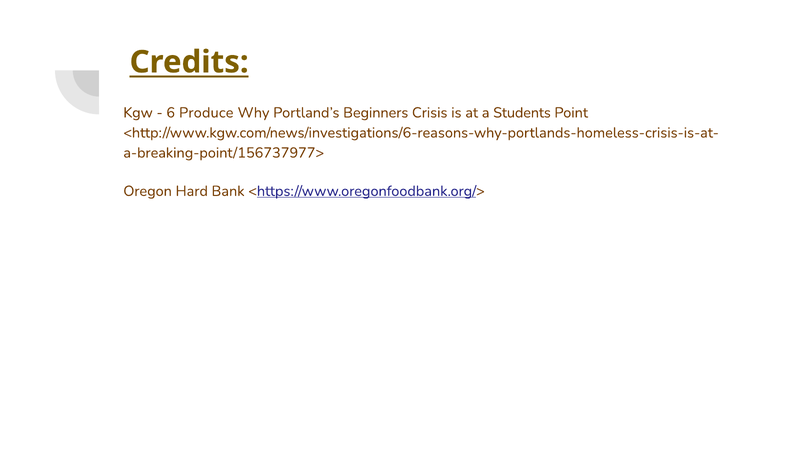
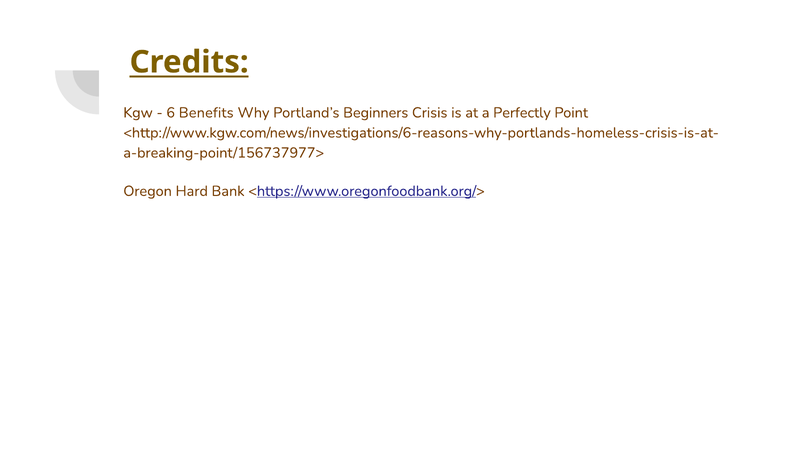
Produce: Produce -> Benefits
Students: Students -> Perfectly
